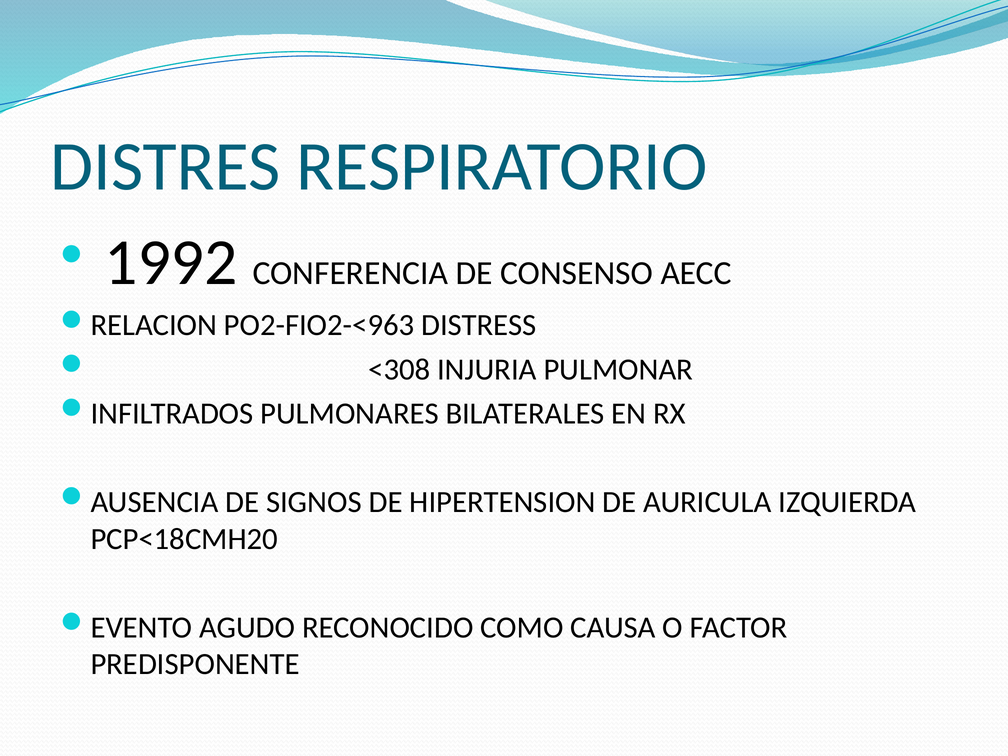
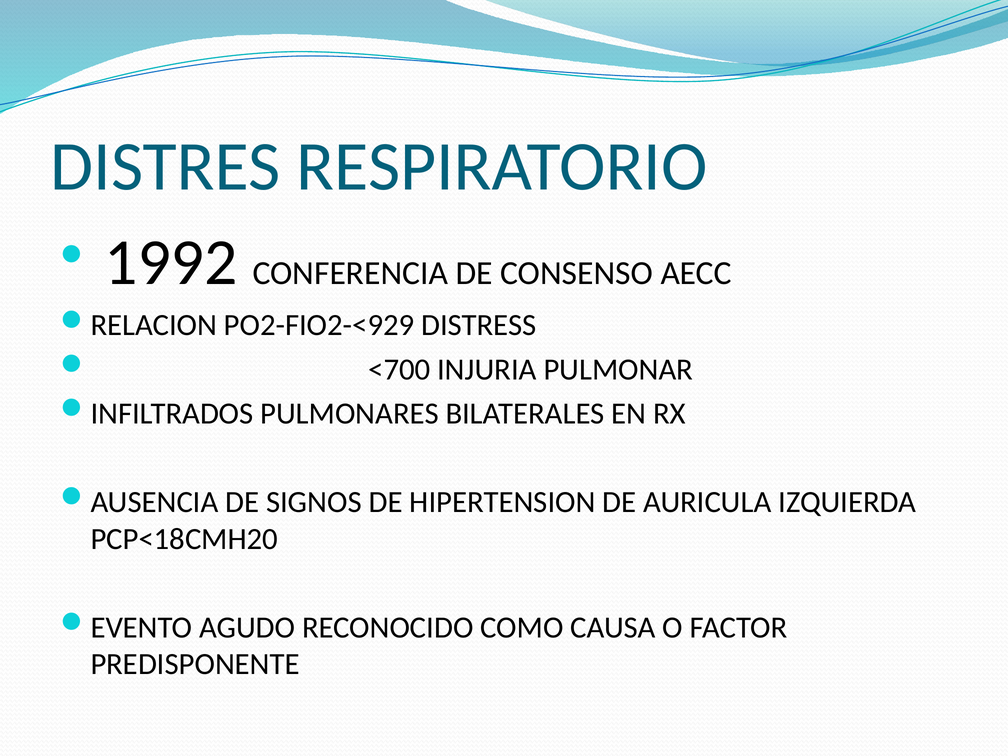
PO2-FIO2-<963: PO2-FIO2-<963 -> PO2-FIO2-<929
<308: <308 -> <700
